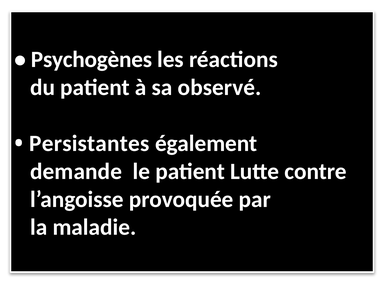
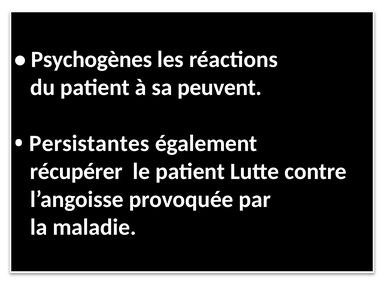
observé: observé -> peuvent
demande: demande -> récupérer
